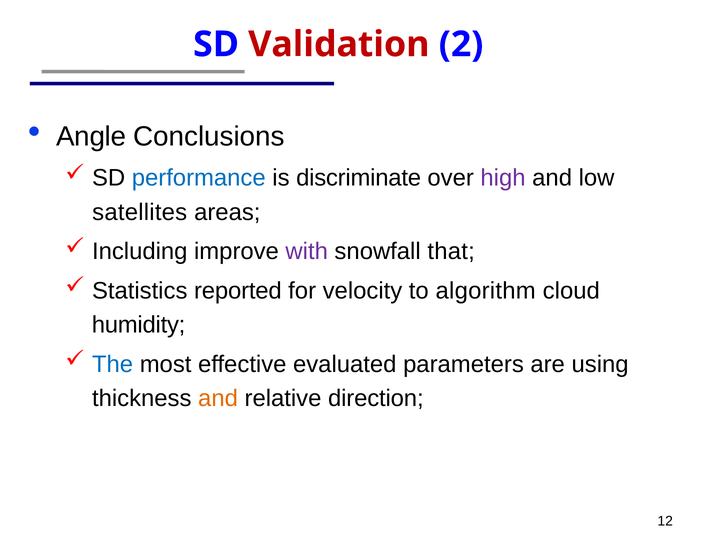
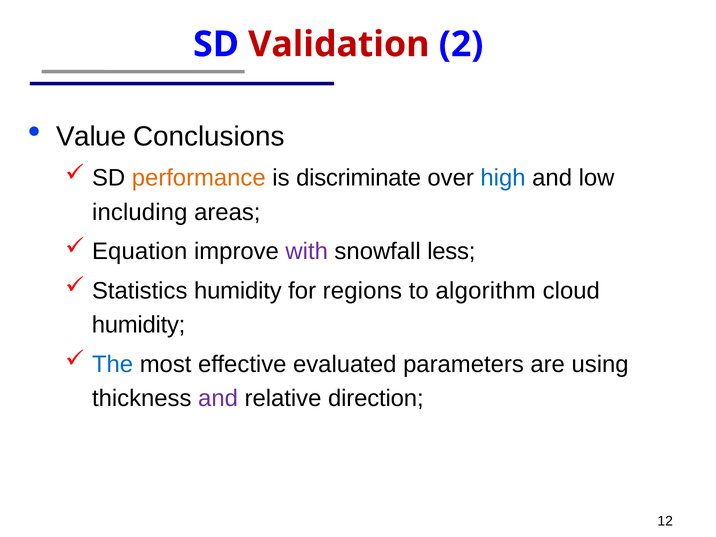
Angle: Angle -> Value
performance colour: blue -> orange
high colour: purple -> blue
satellites: satellites -> including
Including: Including -> Equation
that: that -> less
Statistics reported: reported -> humidity
velocity: velocity -> regions
and at (218, 399) colour: orange -> purple
